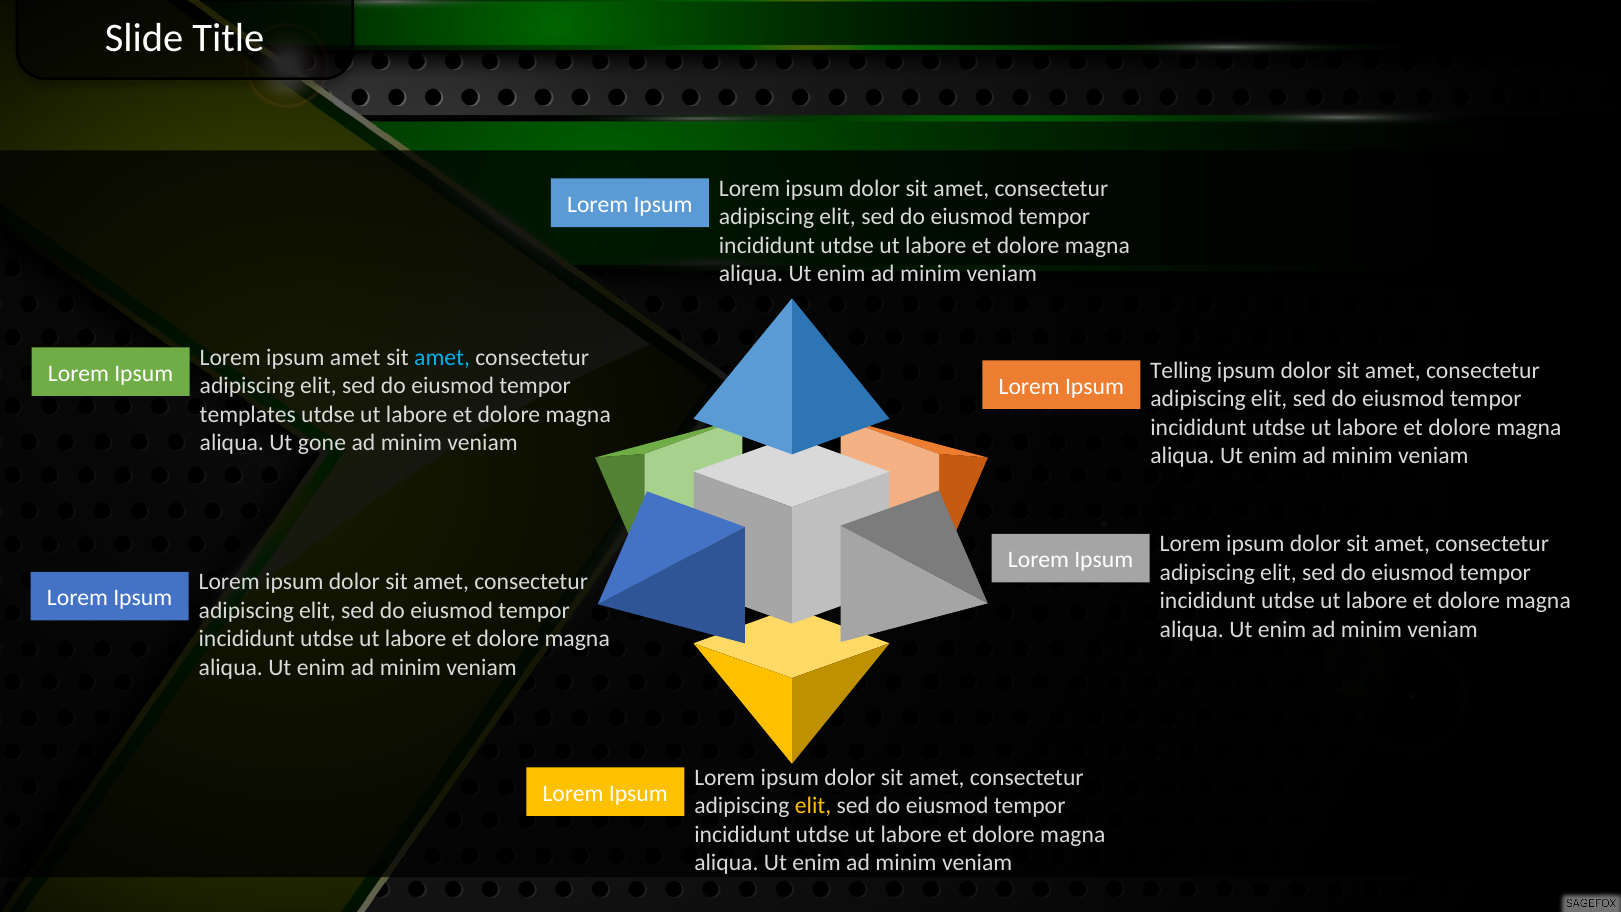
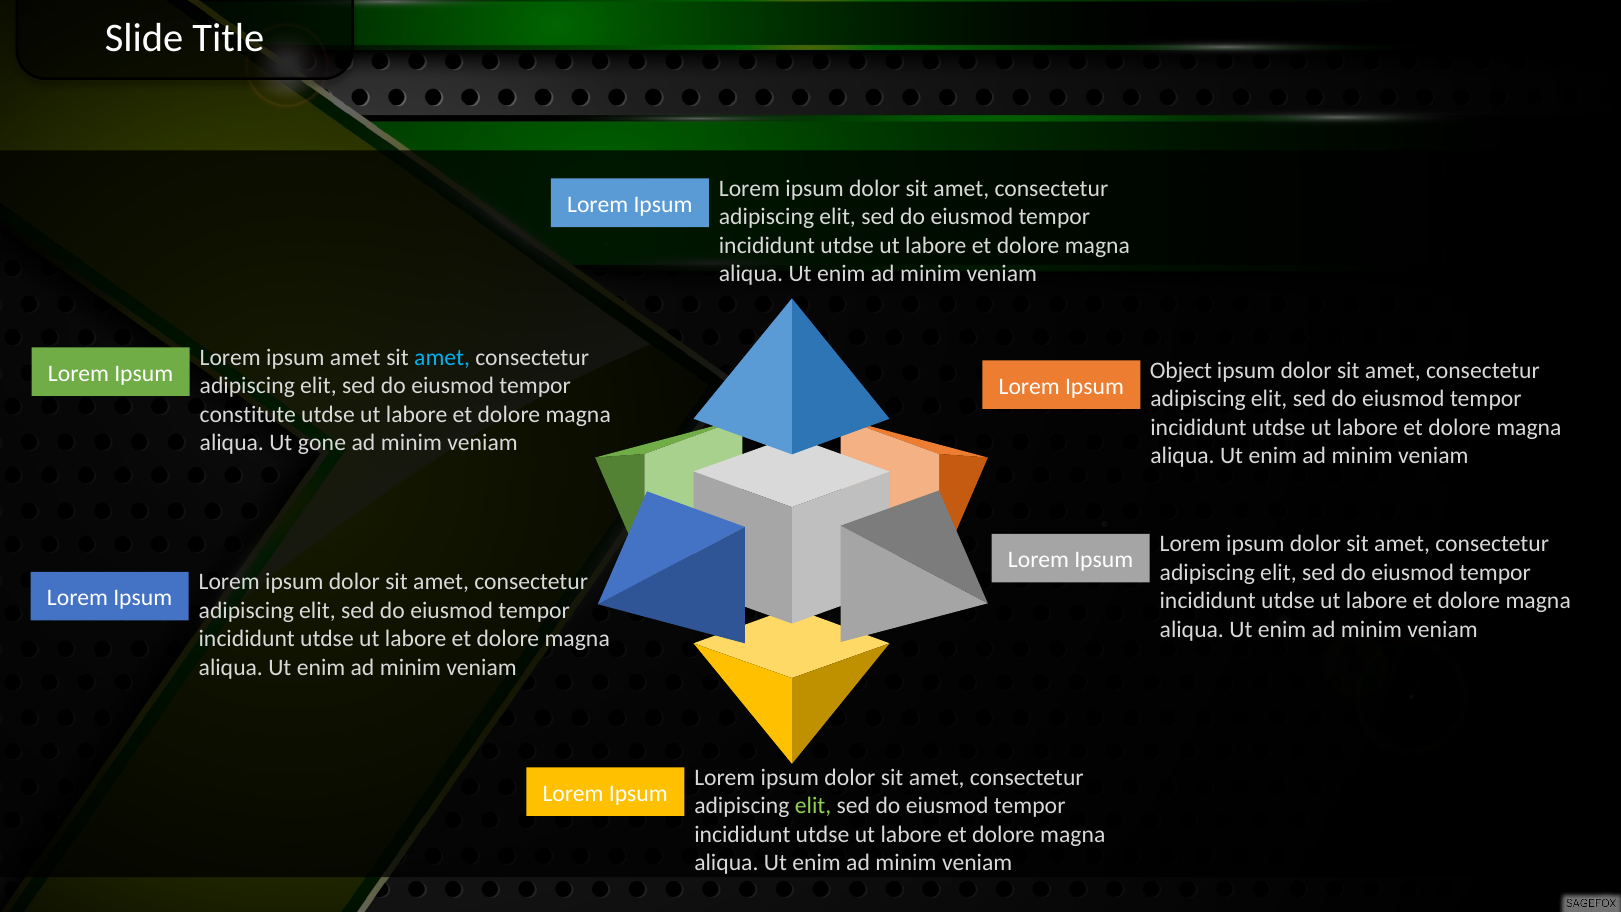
Telling: Telling -> Object
templates: templates -> constitute
elit at (813, 806) colour: yellow -> light green
